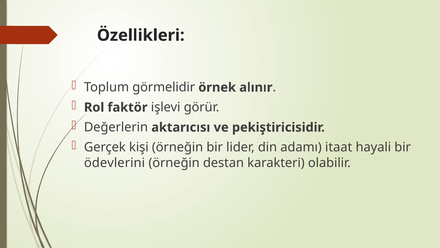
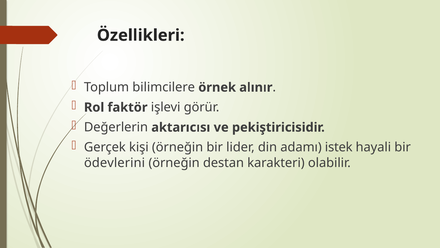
görmelidir: görmelidir -> bilimcilere
itaat: itaat -> istek
